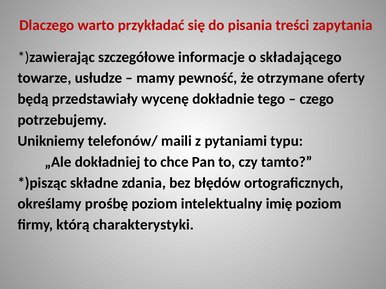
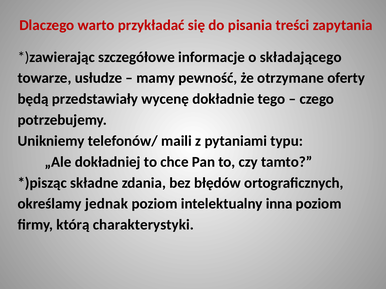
prośbę: prośbę -> jednak
imię: imię -> inna
